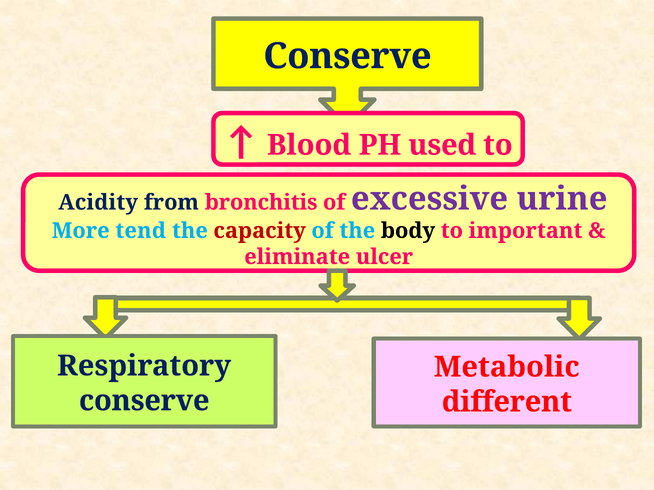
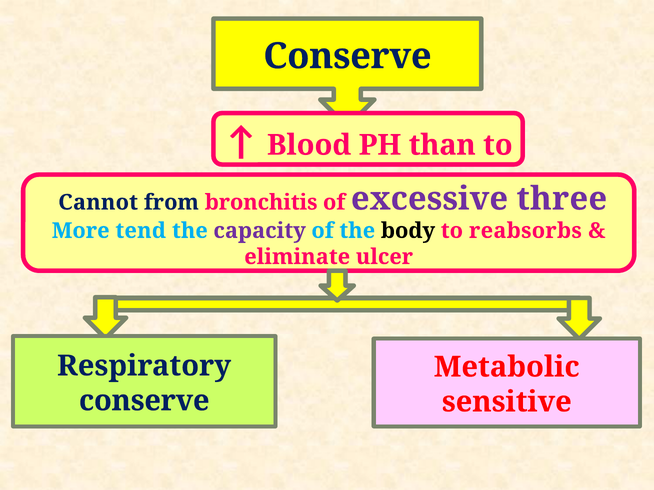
used: used -> than
Acidity: Acidity -> Cannot
urine: urine -> three
capacity colour: red -> purple
important: important -> reabsorbs
different: different -> sensitive
